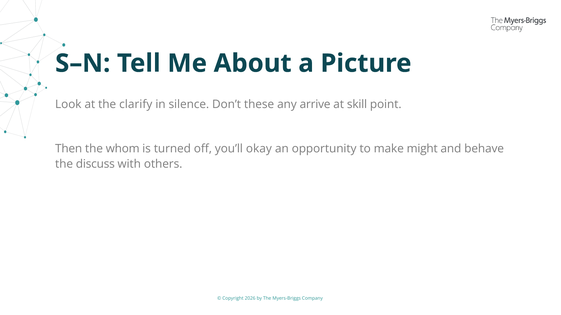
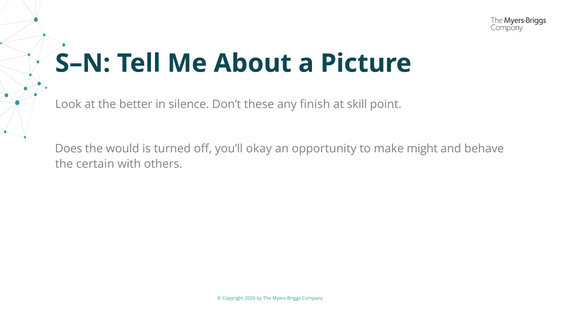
clarify: clarify -> better
arrive: arrive -> finish
Then: Then -> Does
whom: whom -> would
discuss: discuss -> certain
